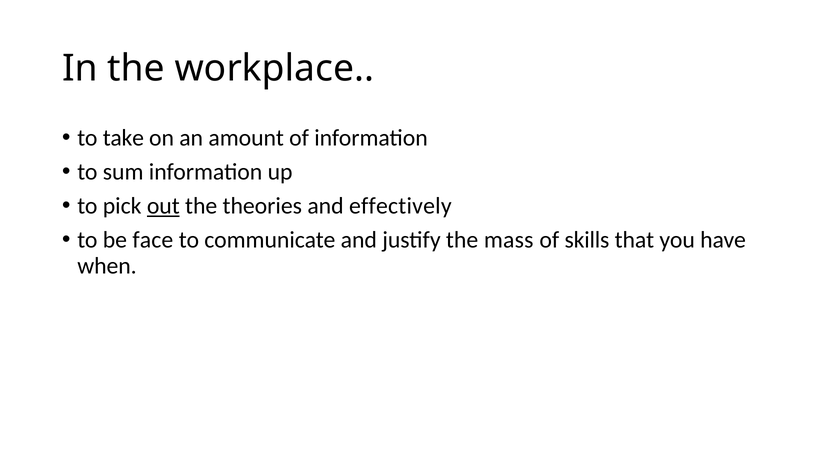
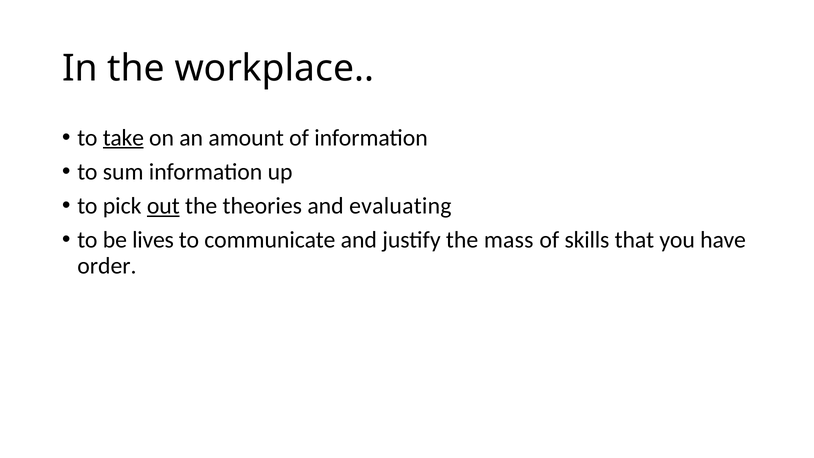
take underline: none -> present
effectively: effectively -> evaluating
face: face -> lives
when: when -> order
